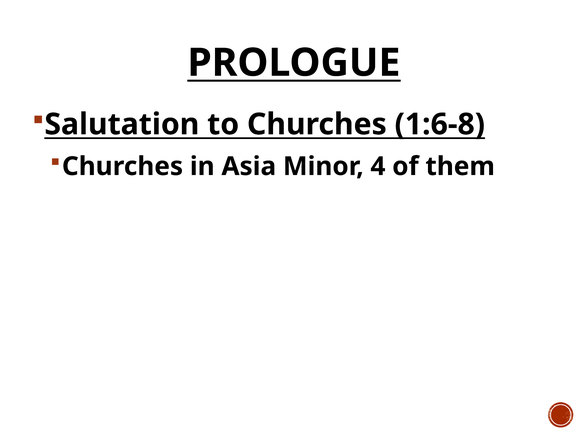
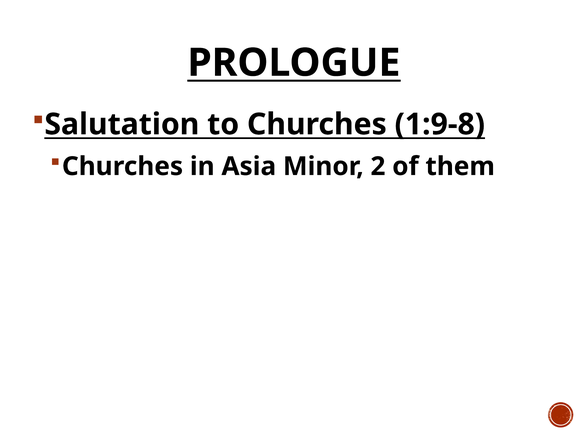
1:6-8: 1:6-8 -> 1:9-8
4: 4 -> 2
